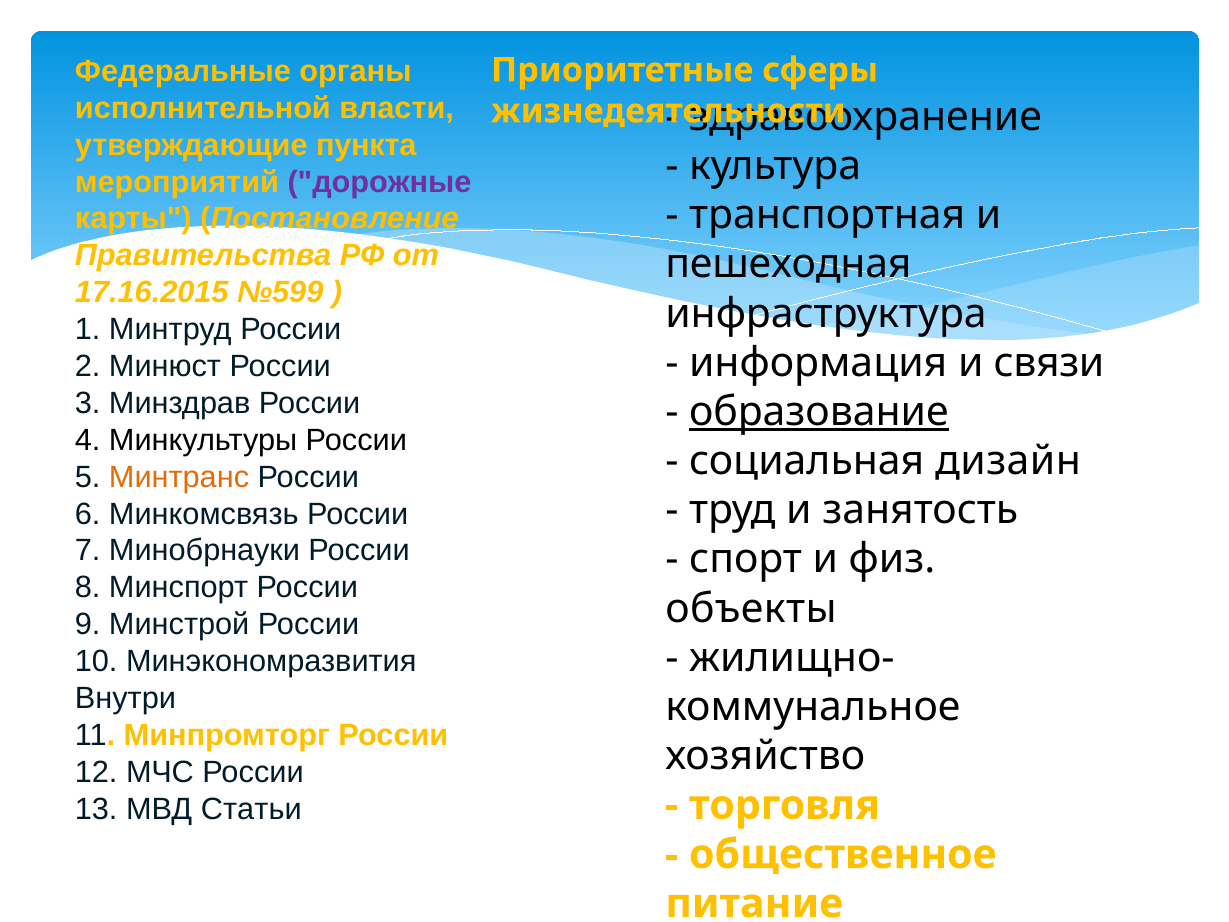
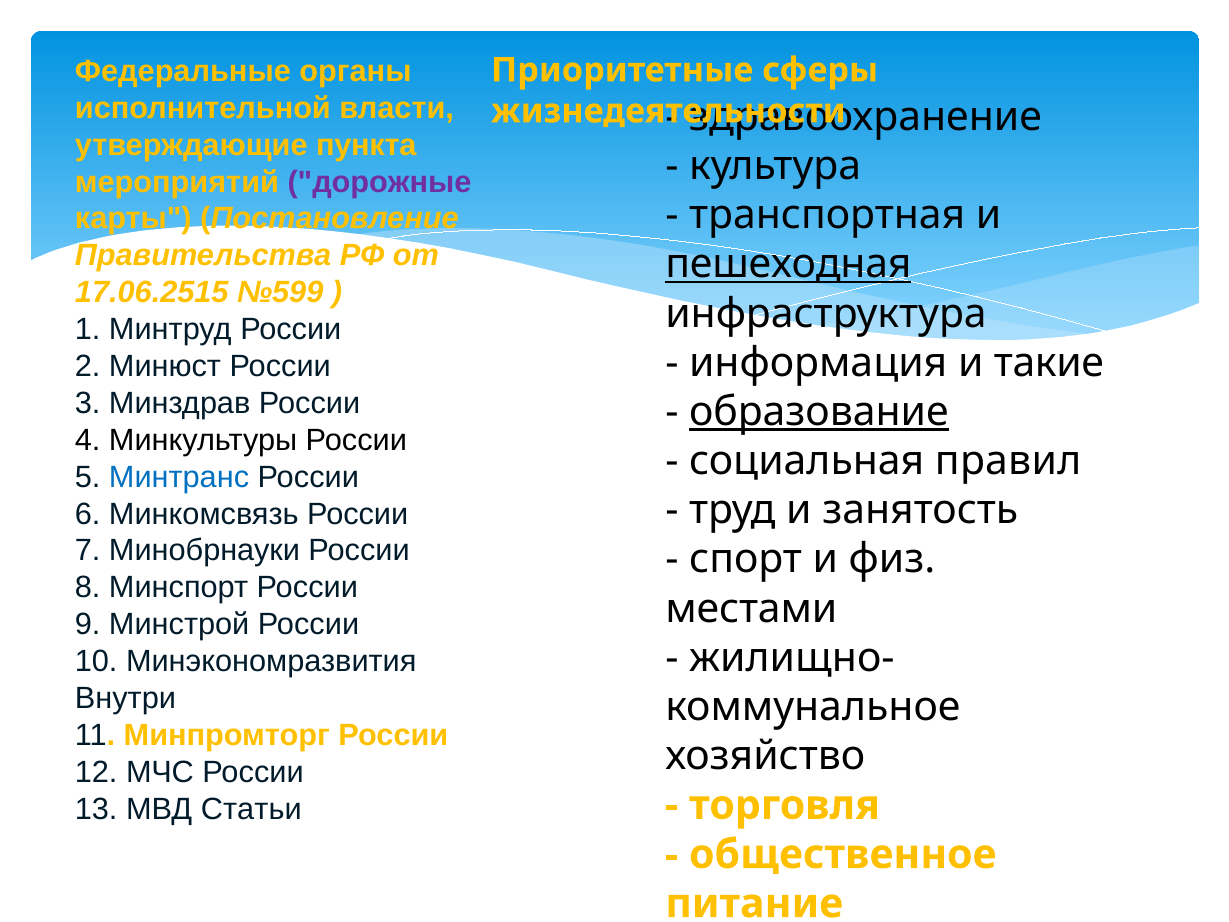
пешеходная underline: none -> present
17.16.2015: 17.16.2015 -> 17.06.2515
связи: связи -> такие
дизайн: дизайн -> правил
Минтранс colour: orange -> blue
объекты: объекты -> местами
